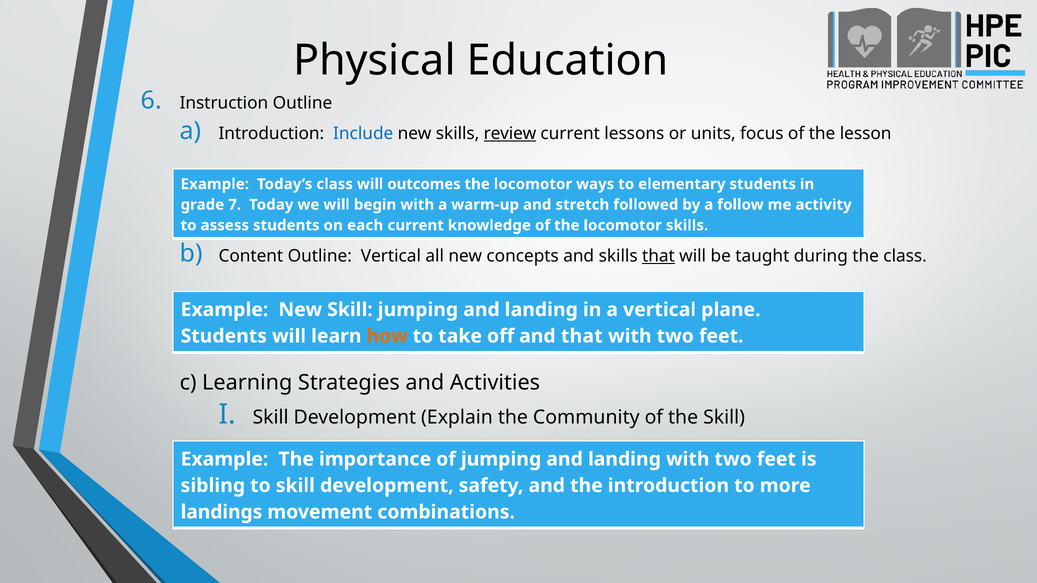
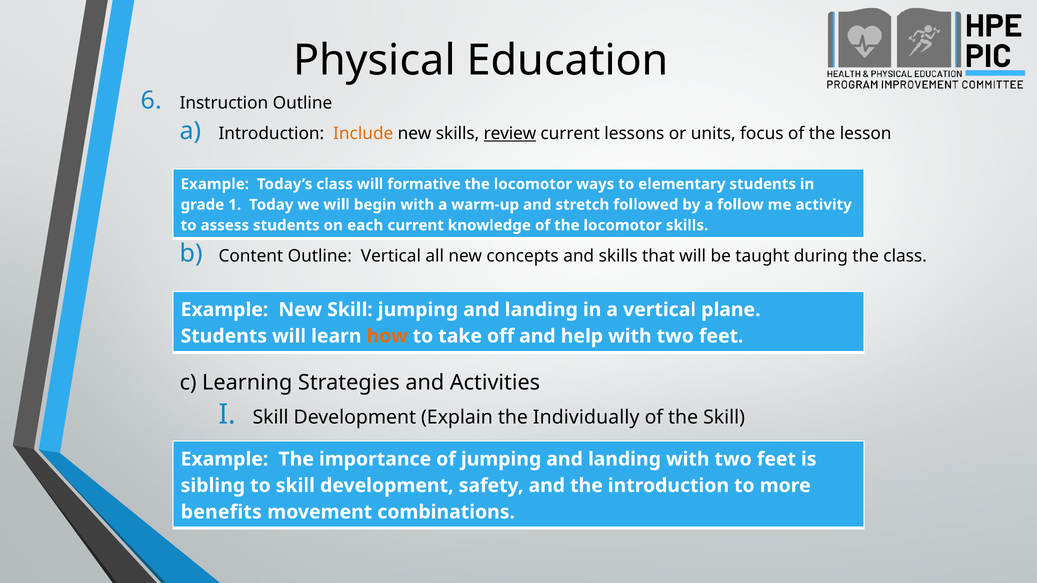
Include colour: blue -> orange
outcomes: outcomes -> formative
7: 7 -> 1
that at (658, 256) underline: present -> none
and that: that -> help
Community: Community -> Individually
landings: landings -> benefits
